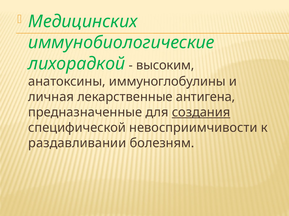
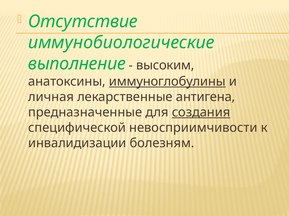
Медицинских: Медицинских -> Отсутствие
лихорадкой: лихорадкой -> выполнение
иммуноглобулины underline: none -> present
раздавливании: раздавливании -> инвалидизации
